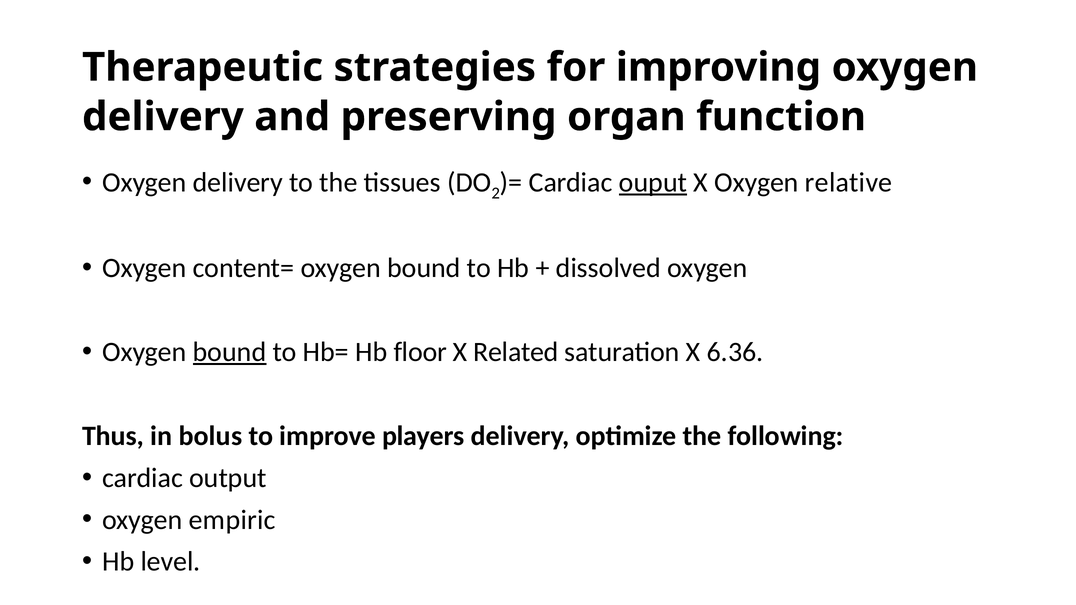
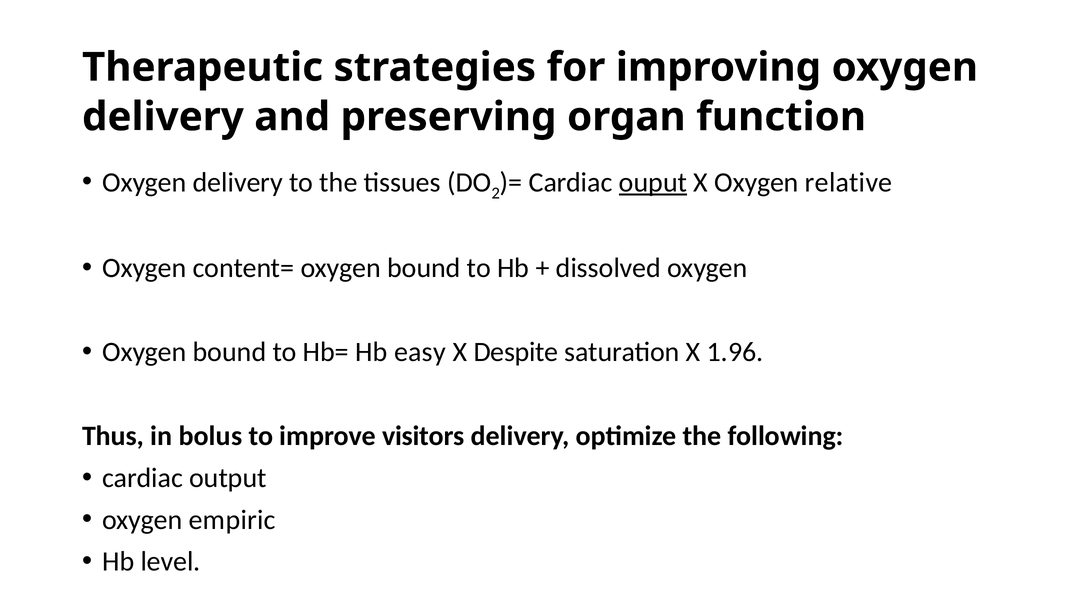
bound at (230, 352) underline: present -> none
floor: floor -> easy
Related: Related -> Despite
6.36: 6.36 -> 1.96
players: players -> visitors
